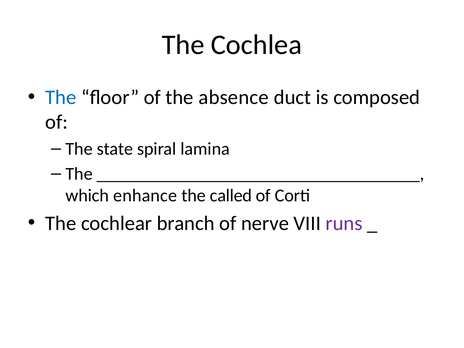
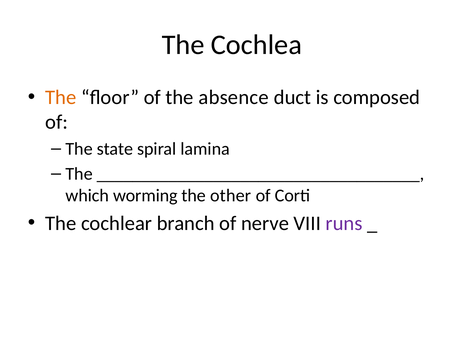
The at (61, 97) colour: blue -> orange
enhance: enhance -> worming
called: called -> other
